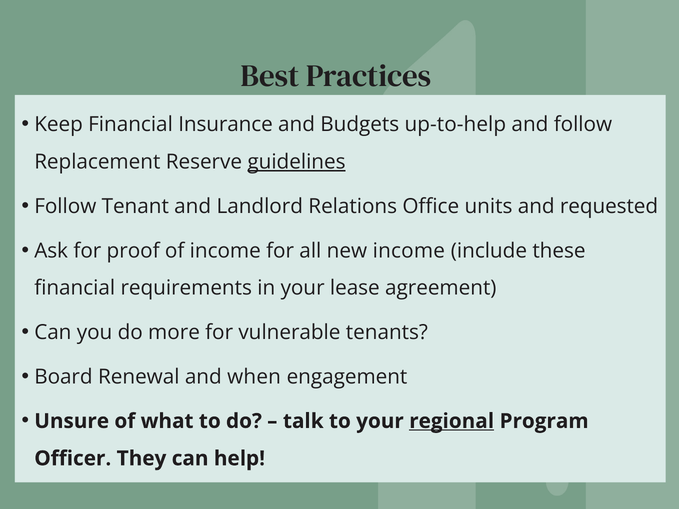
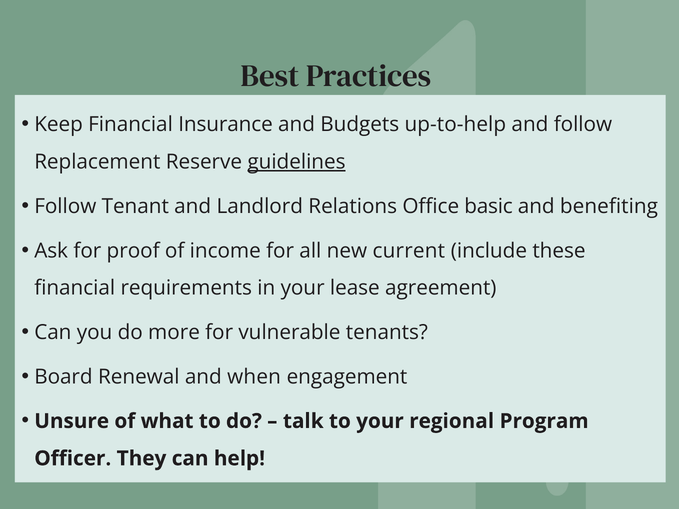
units: units -> basic
requested: requested -> benefiting
new income: income -> current
regional underline: present -> none
